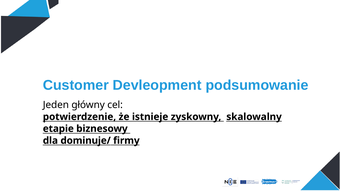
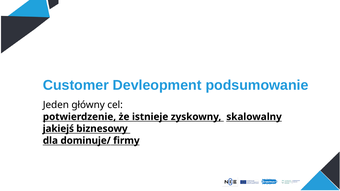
etapie: etapie -> jakiejś
